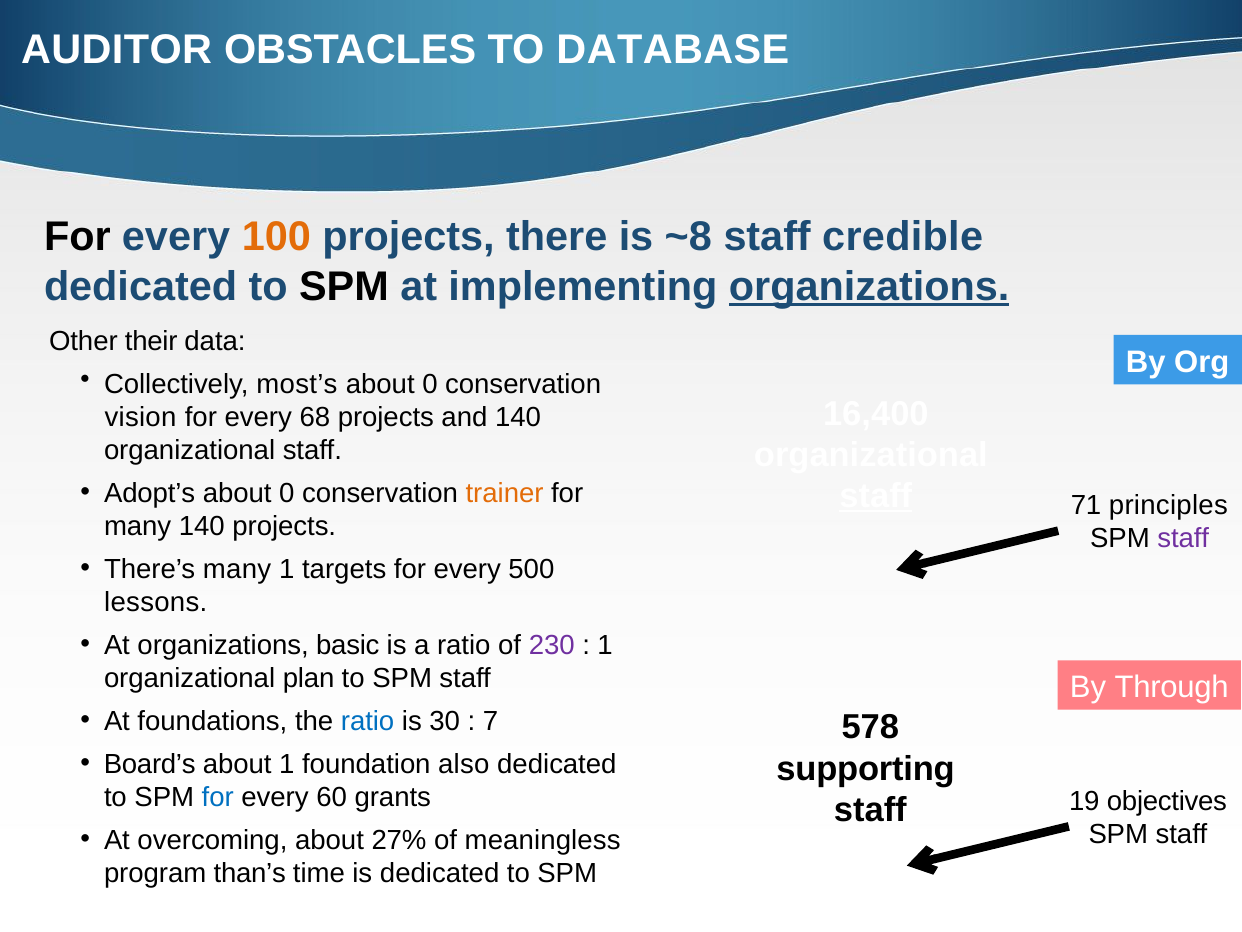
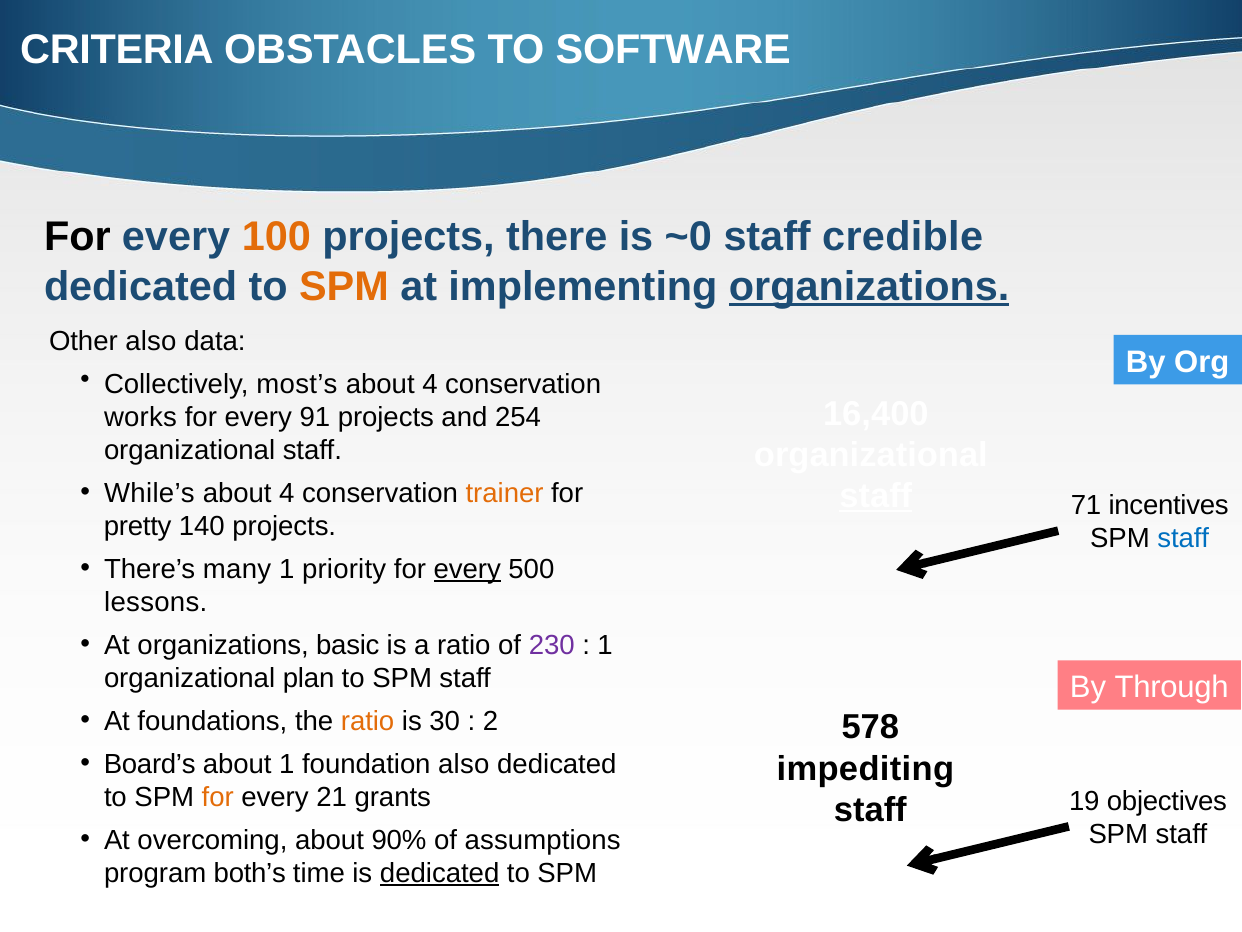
AUDITOR: AUDITOR -> CRITERIA
DATABASE: DATABASE -> SOFTWARE
~8: ~8 -> ~0
SPM at (344, 286) colour: black -> orange
Other their: their -> also
0 at (430, 384): 0 -> 4
vision: vision -> works
68: 68 -> 91
and 140: 140 -> 254
Adopt’s: Adopt’s -> While’s
0 at (287, 493): 0 -> 4
principles: principles -> incentives
many at (138, 526): many -> pretty
staff at (1183, 538) colour: purple -> blue
targets: targets -> priority
every at (467, 569) underline: none -> present
ratio at (368, 721) colour: blue -> orange
7: 7 -> 2
supporting: supporting -> impediting
for at (218, 797) colour: blue -> orange
60: 60 -> 21
27%: 27% -> 90%
meaningless: meaningless -> assumptions
than’s: than’s -> both’s
dedicated at (440, 873) underline: none -> present
